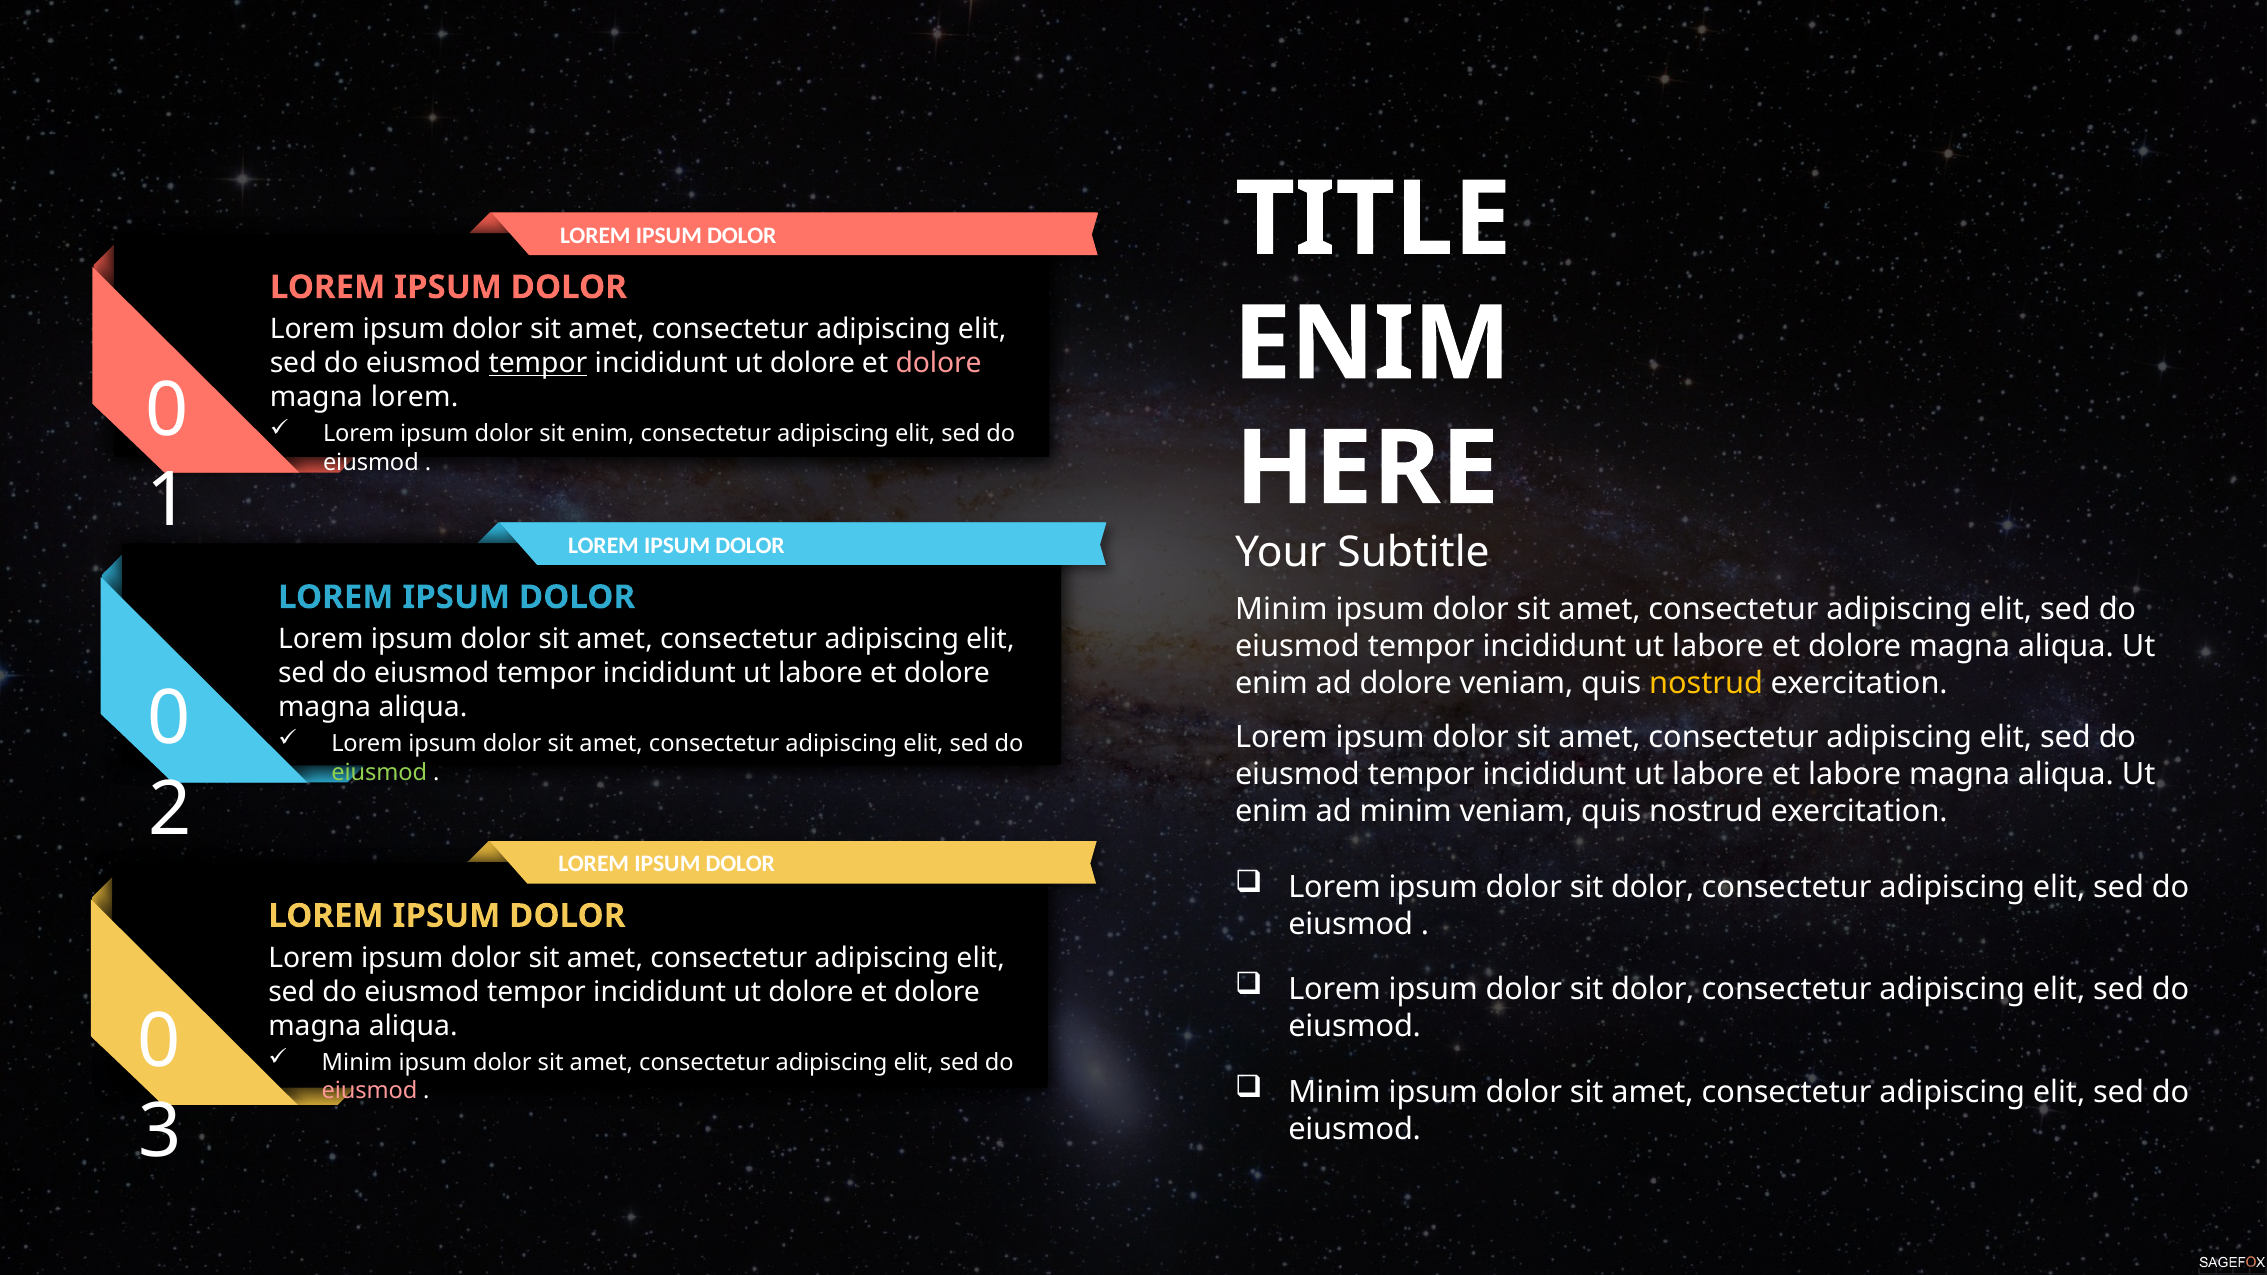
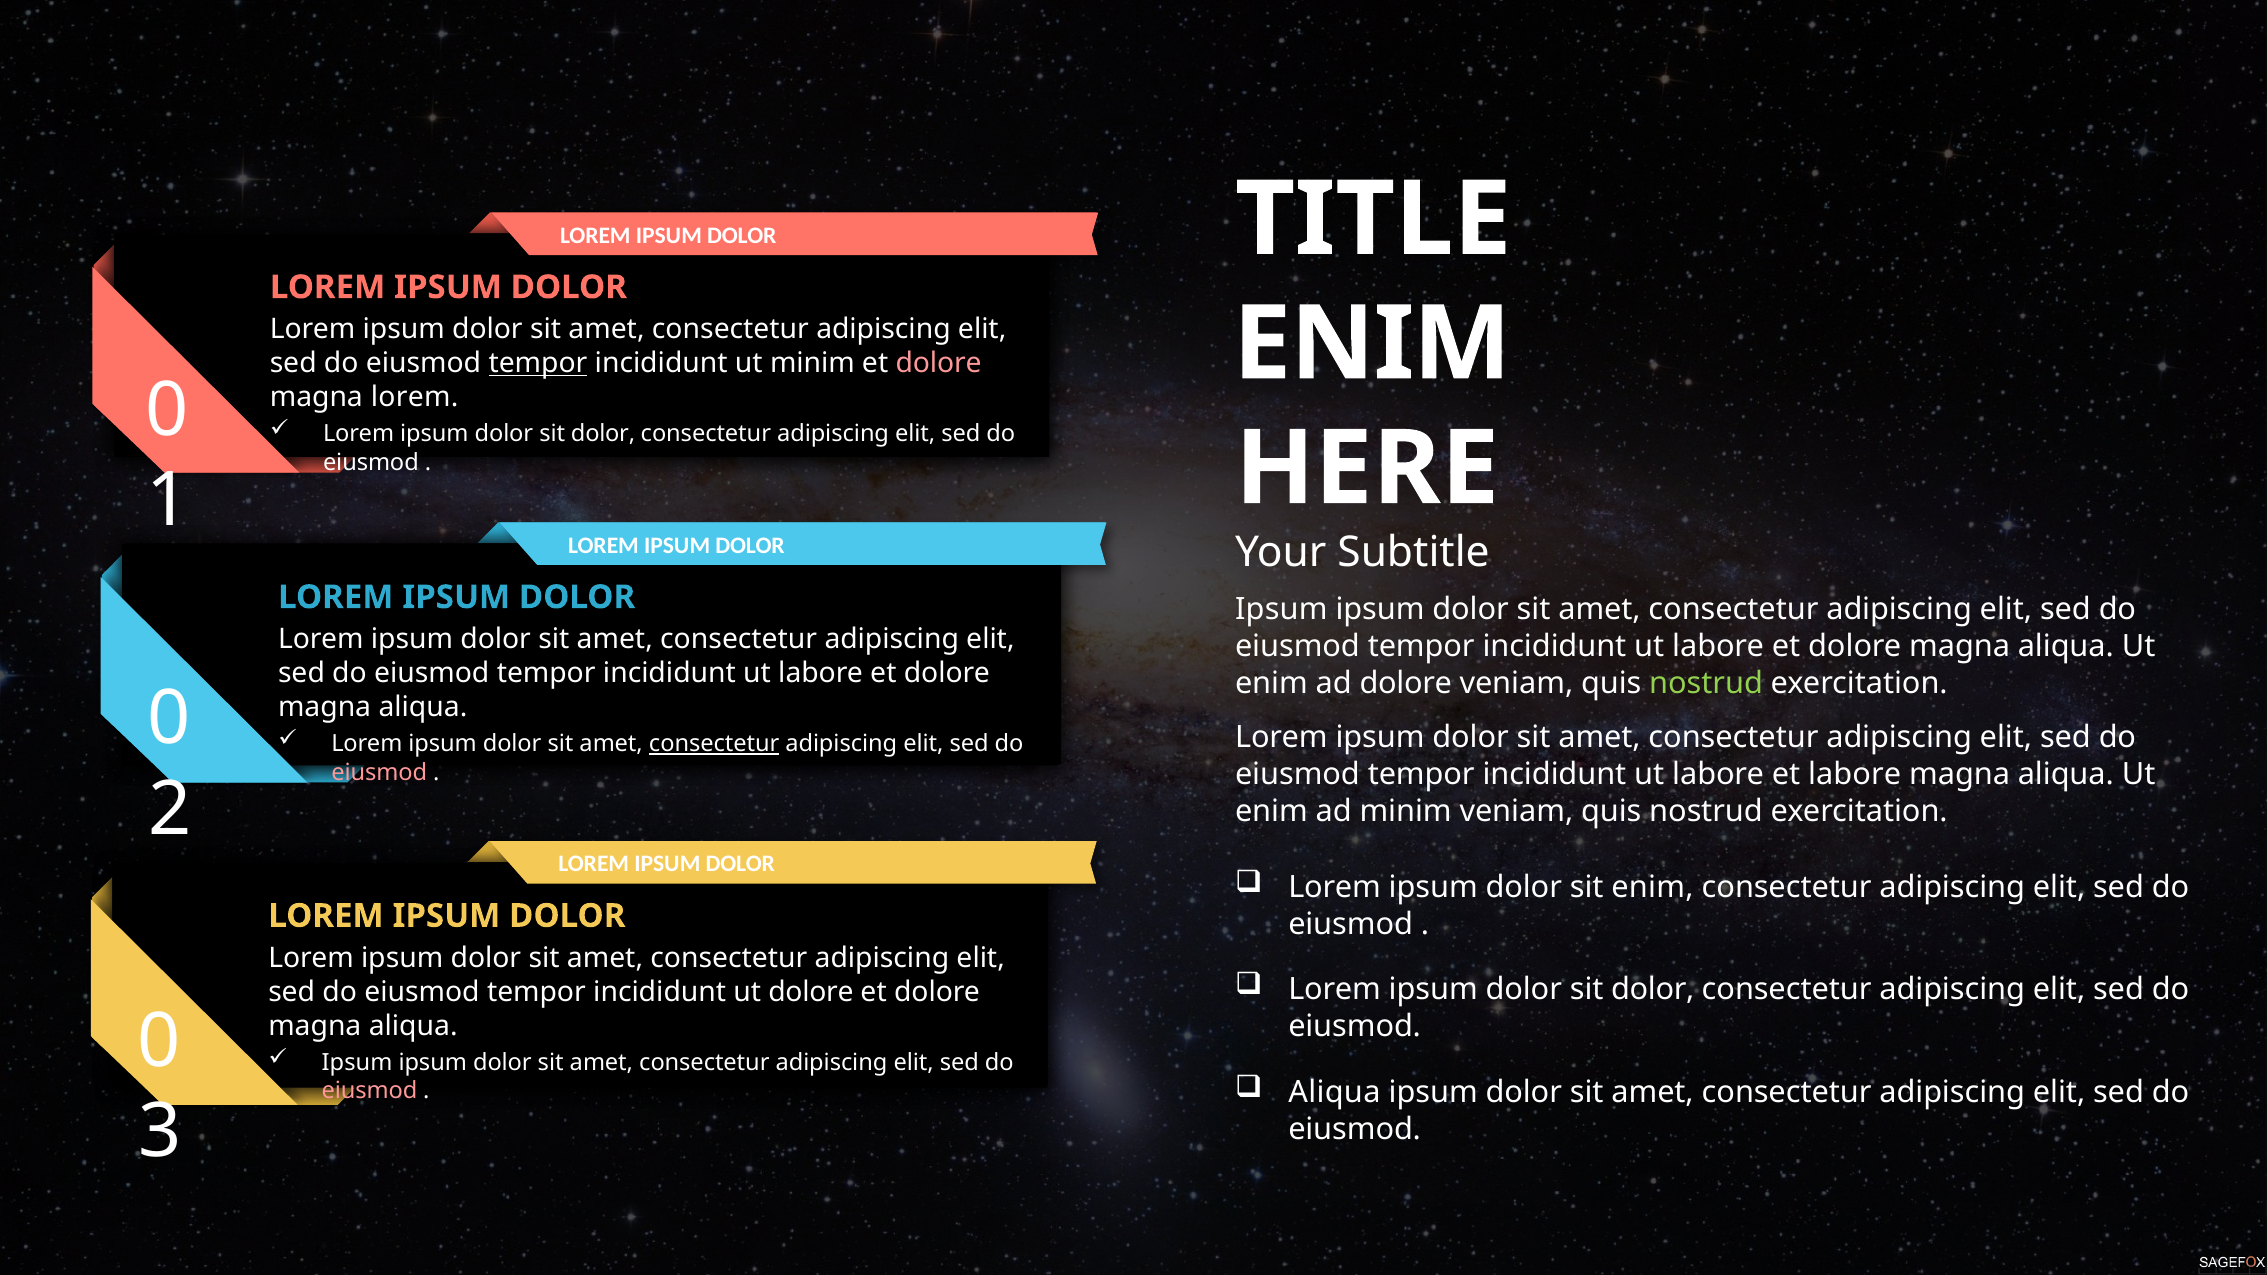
dolore at (812, 364): dolore -> minim
enim at (603, 434): enim -> dolor
Minim at (1281, 610): Minim -> Ipsum
nostrud at (1706, 684) colour: yellow -> light green
consectetur at (714, 744) underline: none -> present
eiusmod at (379, 772) colour: light green -> pink
dolor at (1653, 888): dolor -> enim
Minim at (357, 1063): Minim -> Ipsum
Minim at (1334, 1092): Minim -> Aliqua
